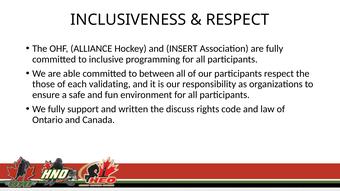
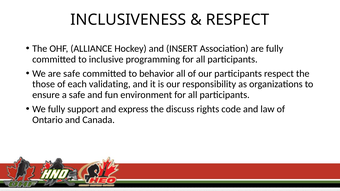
are able: able -> safe
between: between -> behavior
written: written -> express
